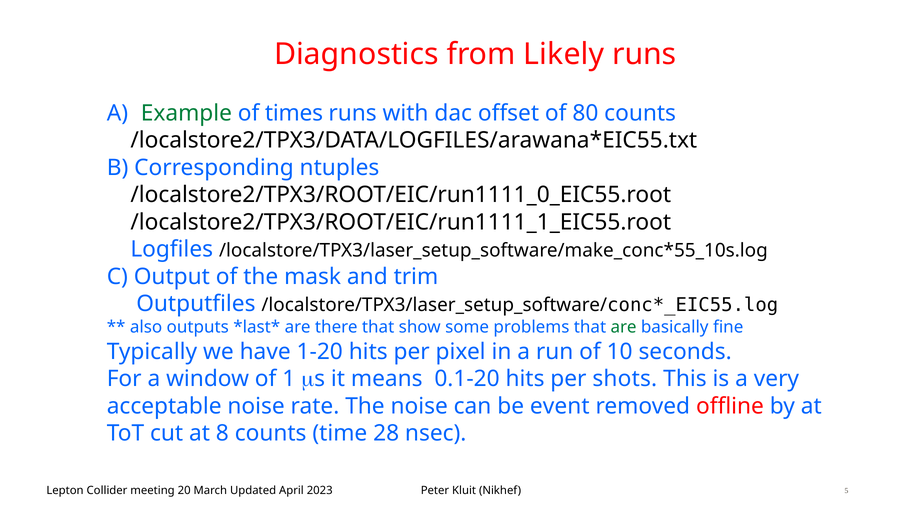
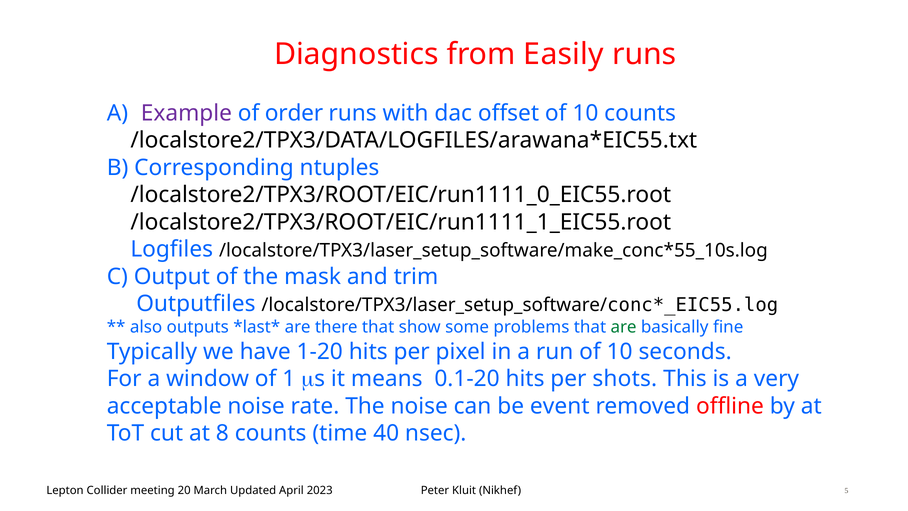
Likely: Likely -> Easily
Example colour: green -> purple
times: times -> order
offset of 80: 80 -> 10
28: 28 -> 40
